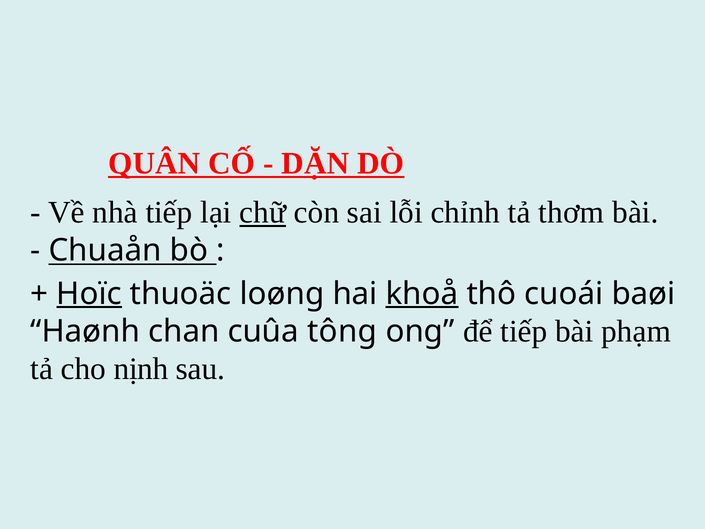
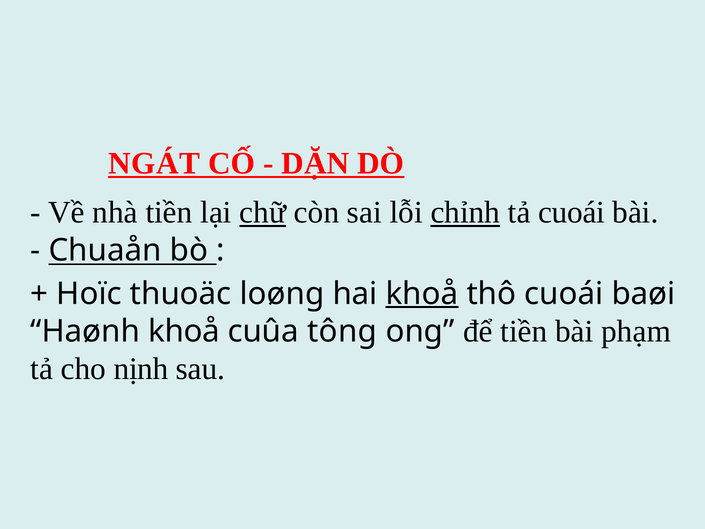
QUÂN: QUÂN -> NGÁT
nhà tiếp: tiếp -> tiền
chỉnh underline: none -> present
tả thơm: thơm -> cuoái
Hoïc underline: present -> none
Haønh chan: chan -> khoå
để tiếp: tiếp -> tiền
